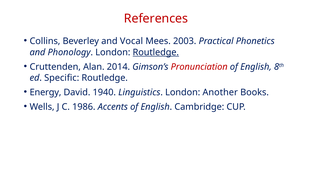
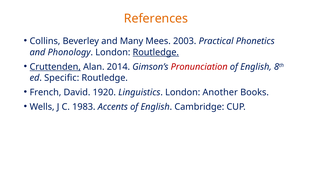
References colour: red -> orange
Vocal: Vocal -> Many
Cruttenden underline: none -> present
Energy: Energy -> French
1940: 1940 -> 1920
1986: 1986 -> 1983
